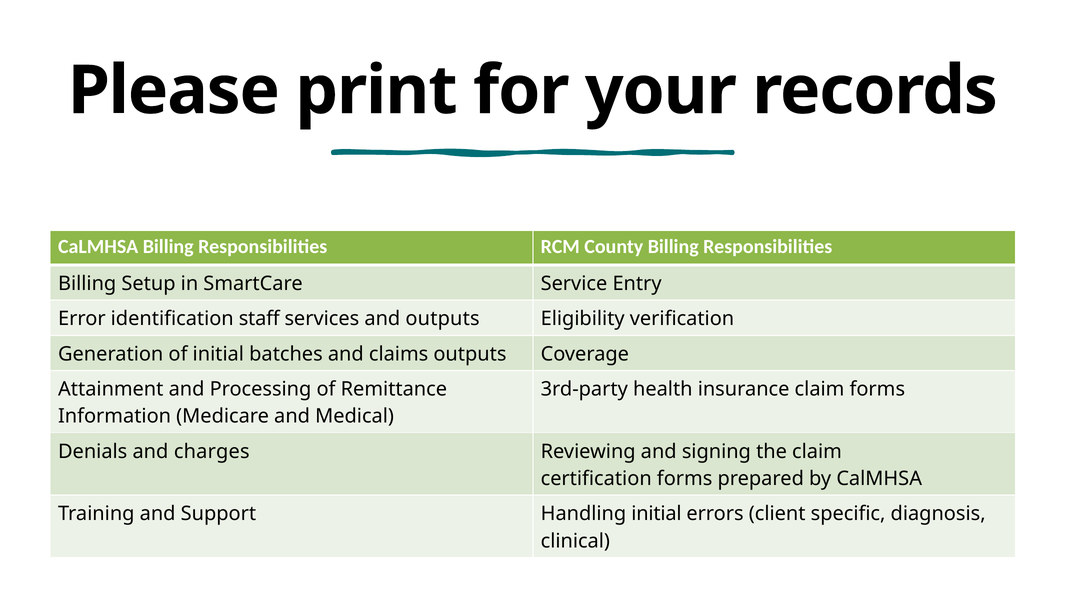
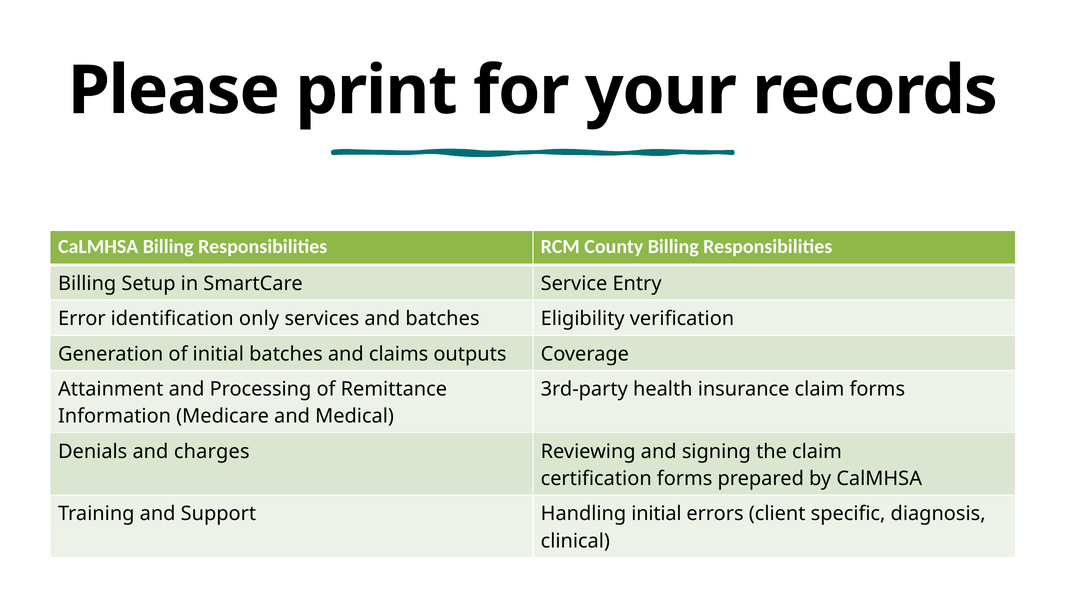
staff: staff -> only
and outputs: outputs -> batches
